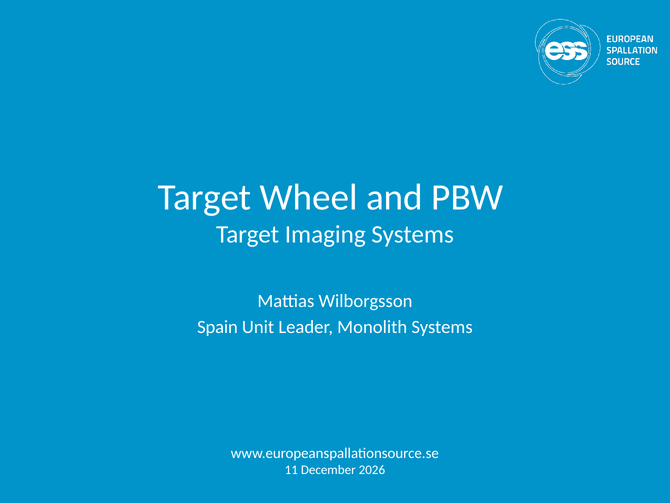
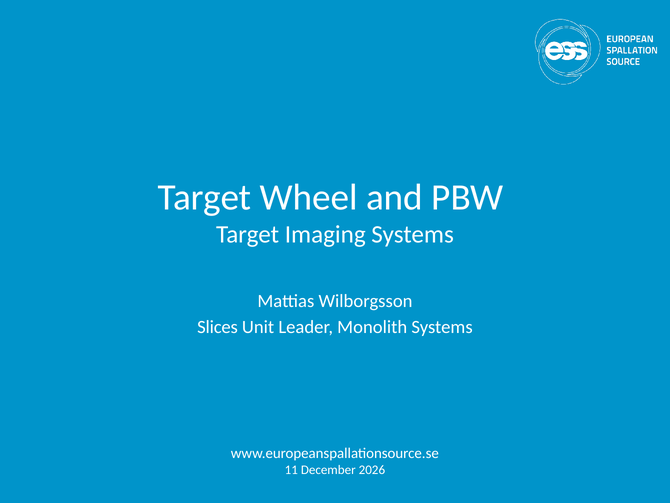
Spain: Spain -> Slices
